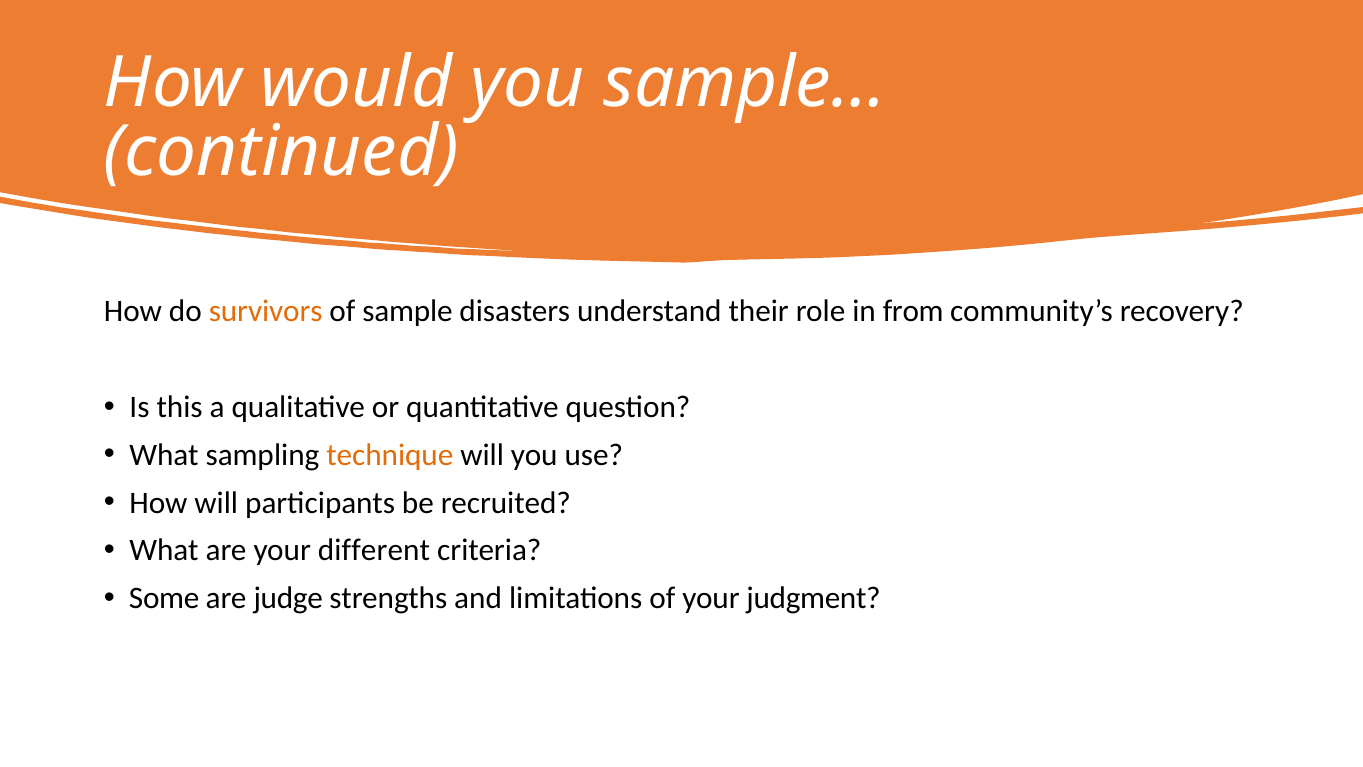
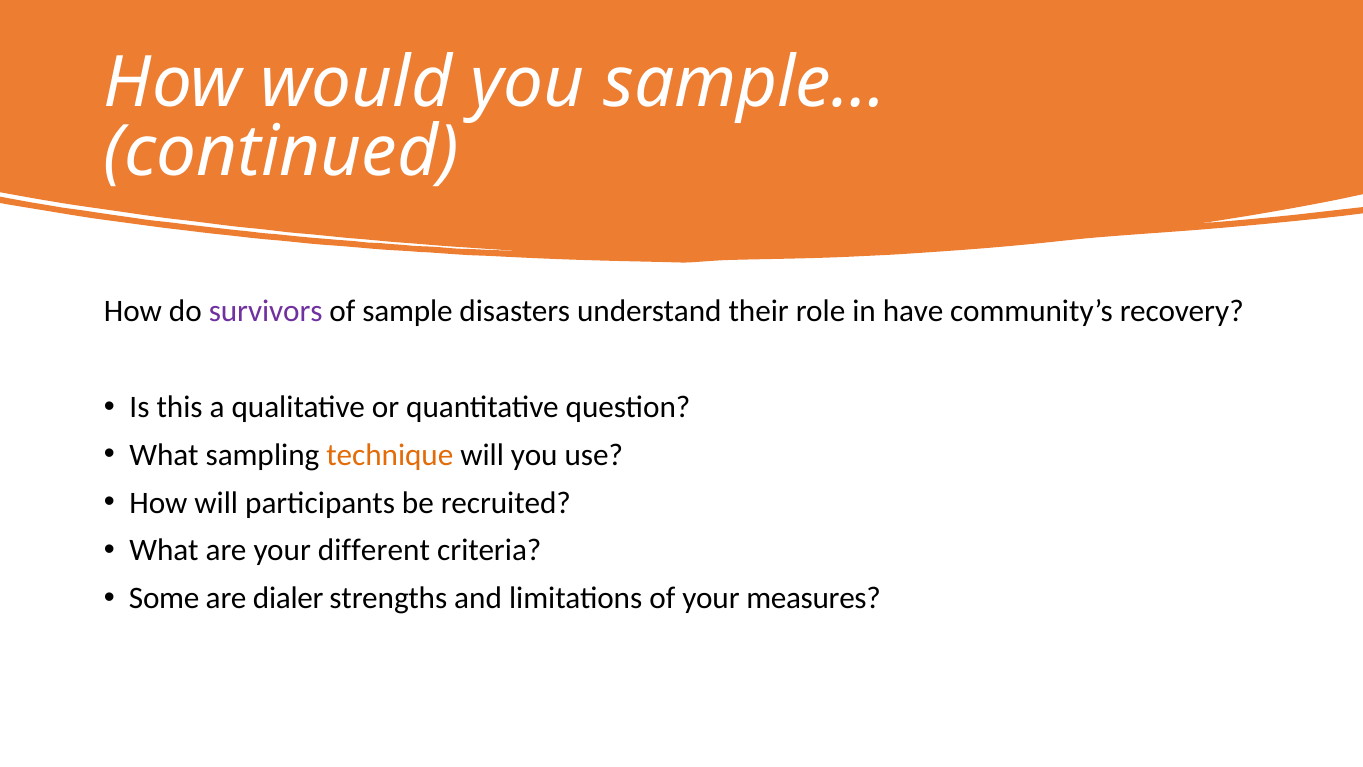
survivors colour: orange -> purple
from: from -> have
judge: judge -> dialer
judgment: judgment -> measures
